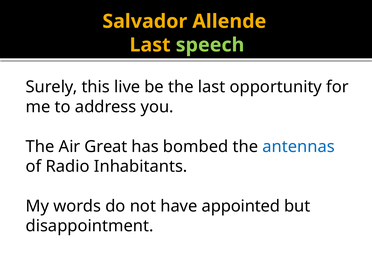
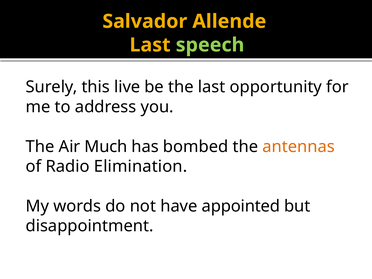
Great: Great -> Much
antennas colour: blue -> orange
Inhabitants: Inhabitants -> Elimination
